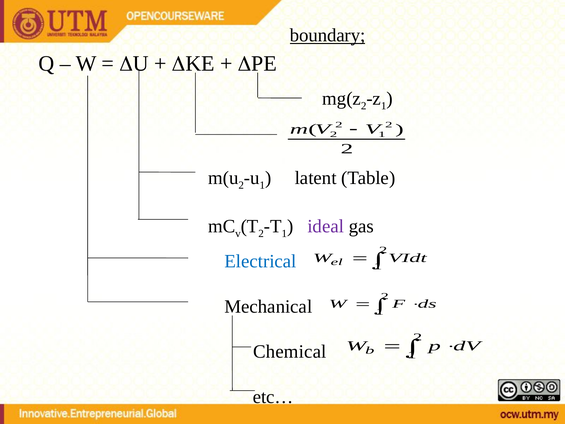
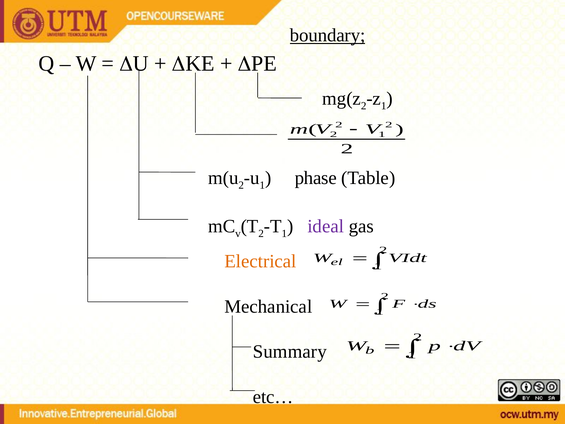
latent: latent -> phase
Electrical colour: blue -> orange
Chemical: Chemical -> Summary
